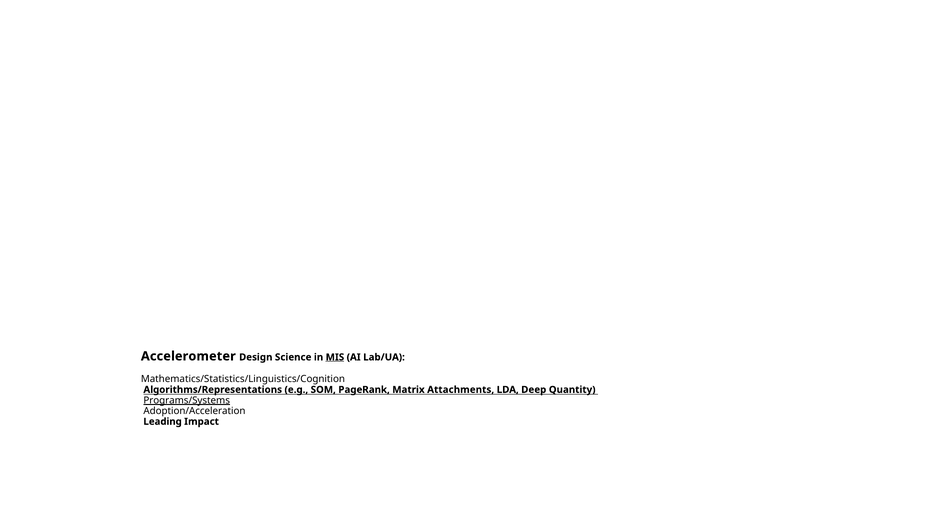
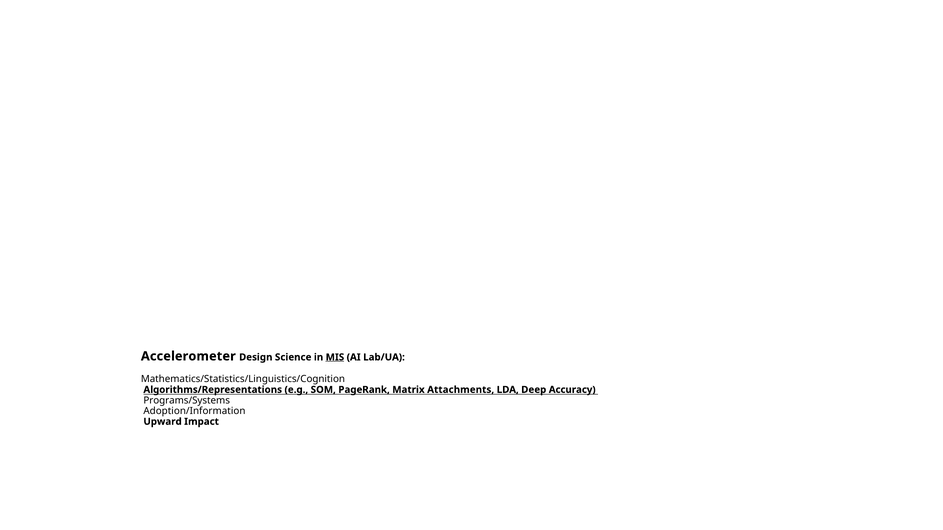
Quantity: Quantity -> Accuracy
Programs/Systems underline: present -> none
Adoption/Acceleration: Adoption/Acceleration -> Adoption/Information
Leading: Leading -> Upward
